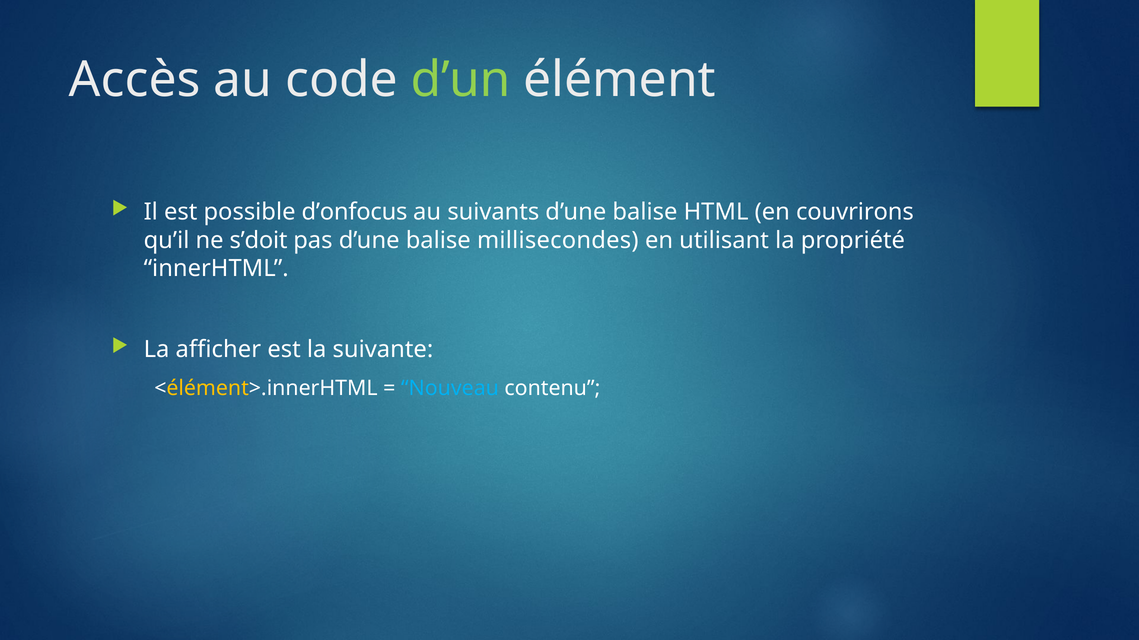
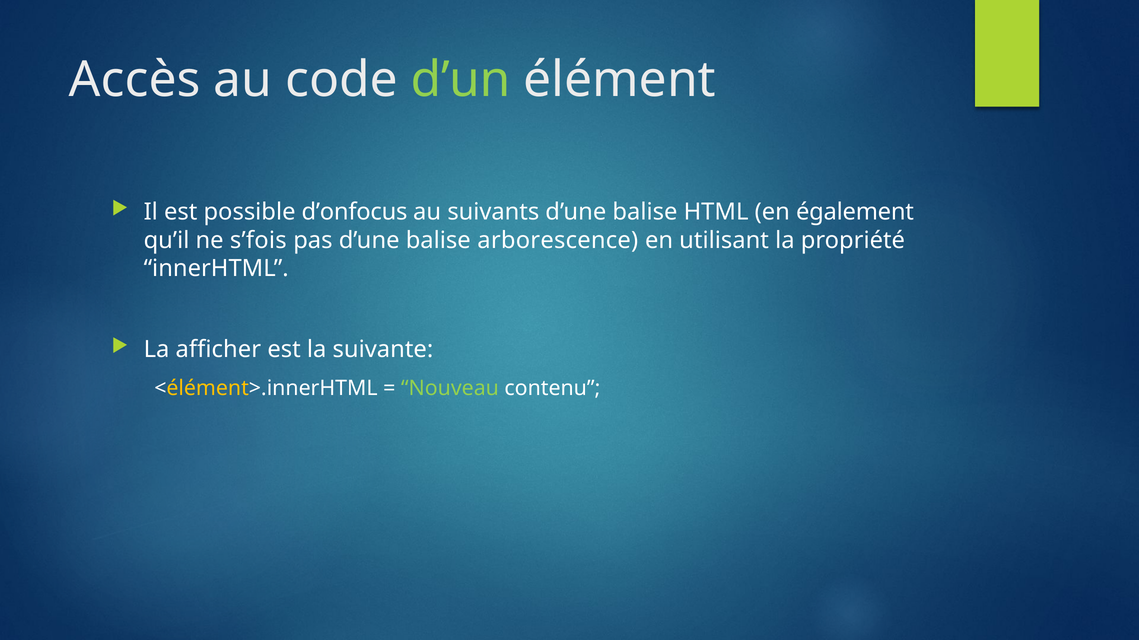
couvrirons: couvrirons -> également
s’doit: s’doit -> s’fois
millisecondes: millisecondes -> arborescence
Nouveau colour: light blue -> light green
